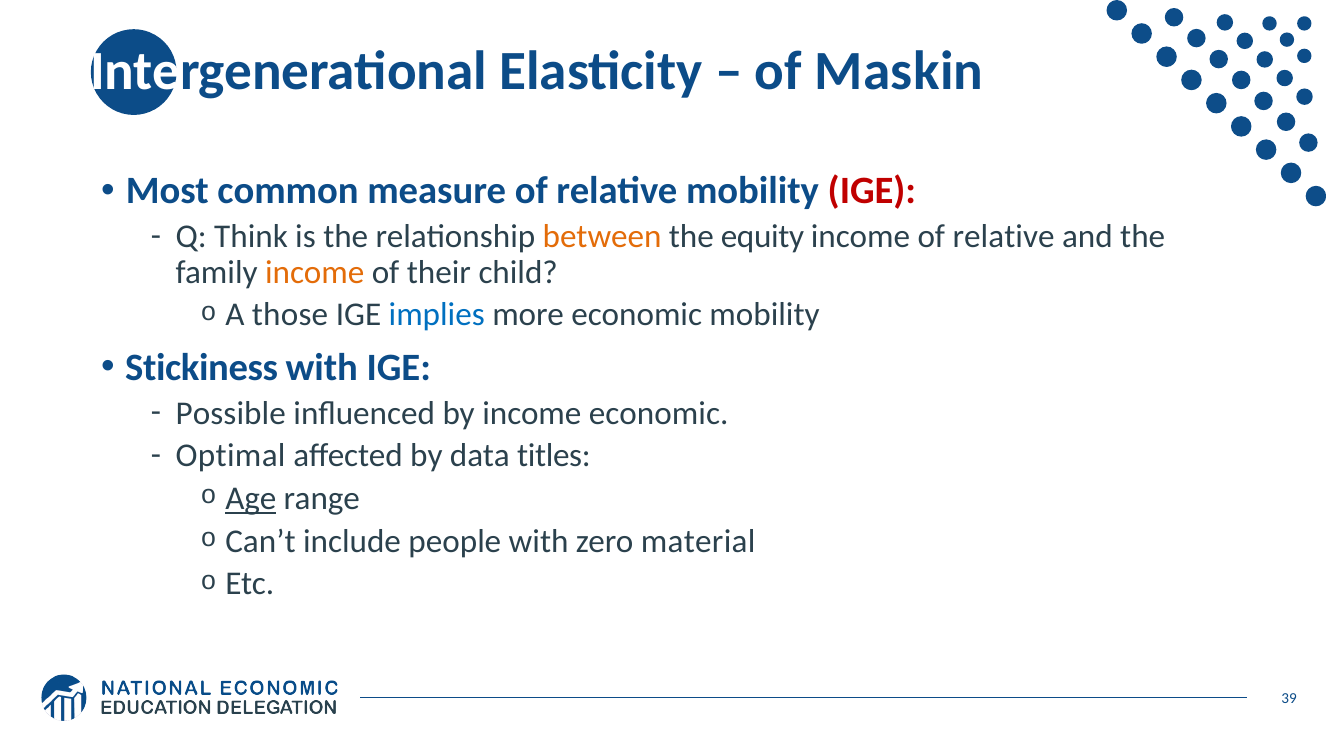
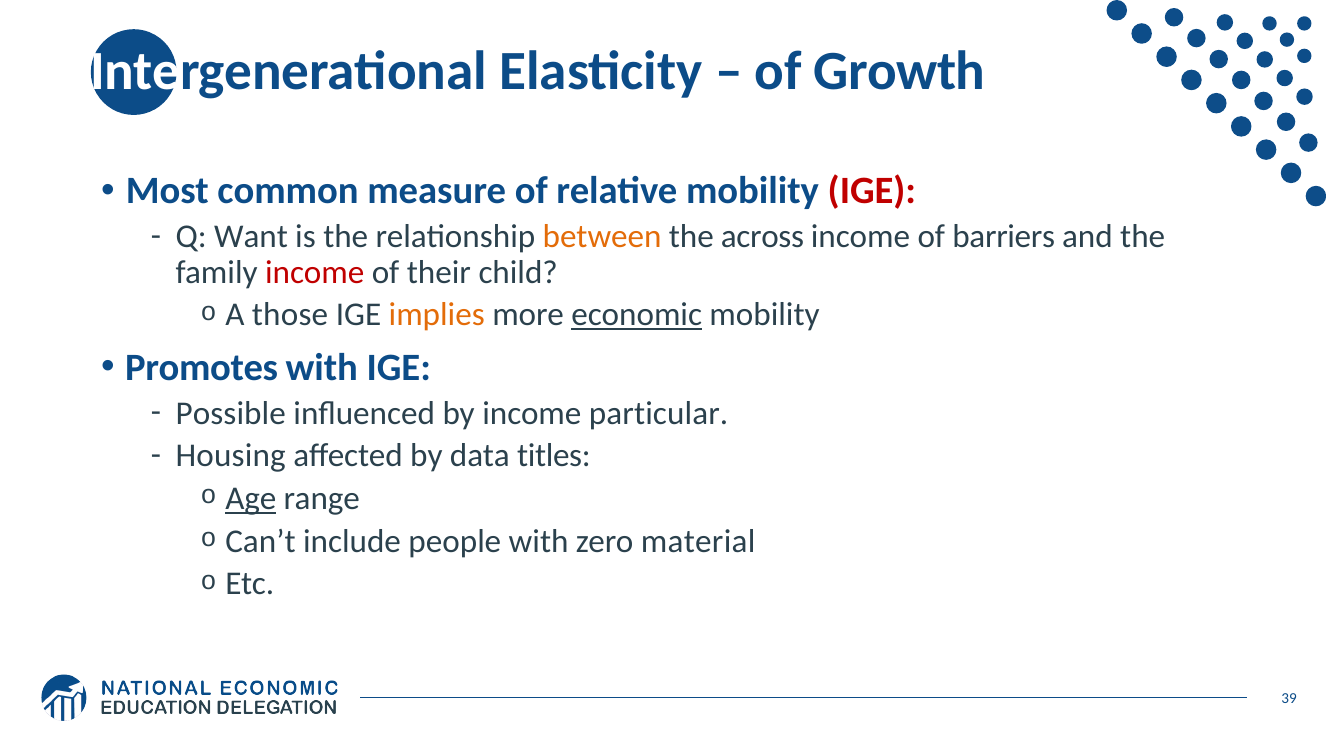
Maskin: Maskin -> Growth
Think: Think -> Want
equity: equity -> across
income of relative: relative -> barriers
income at (315, 272) colour: orange -> red
implies colour: blue -> orange
economic at (637, 315) underline: none -> present
Stickiness: Stickiness -> Promotes
income economic: economic -> particular
Optimal: Optimal -> Housing
